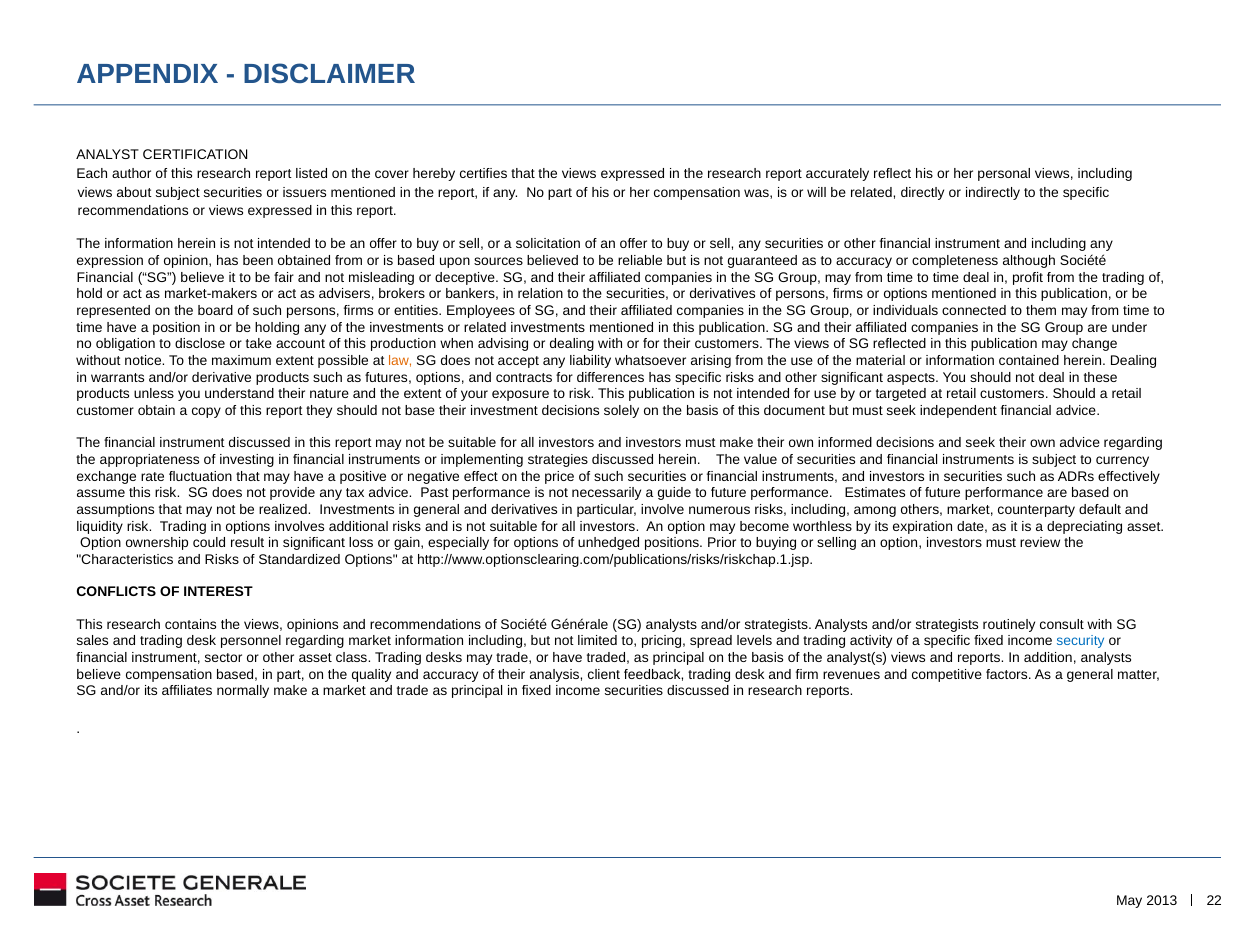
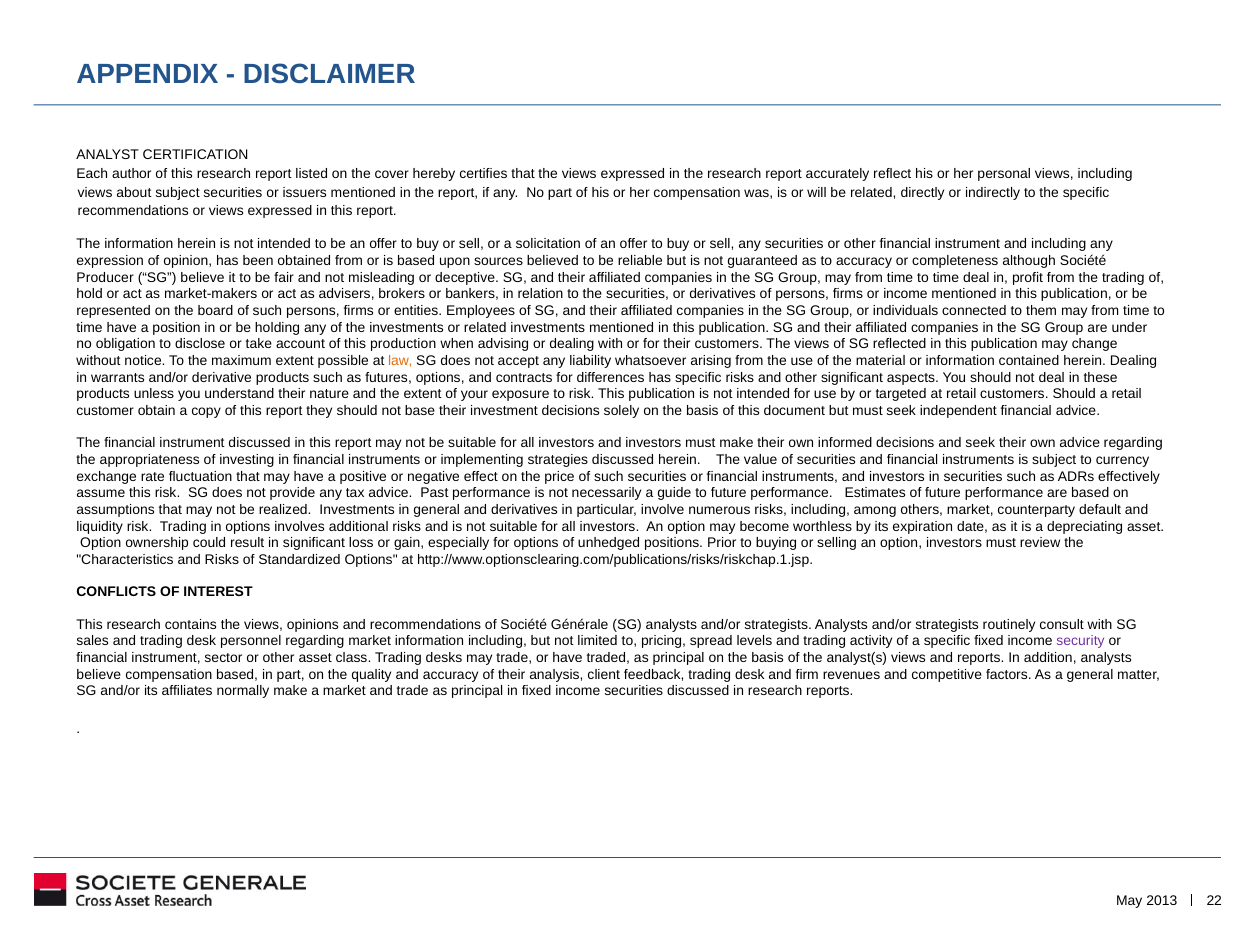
Financial at (105, 278): Financial -> Producer
or options: options -> income
security colour: blue -> purple
